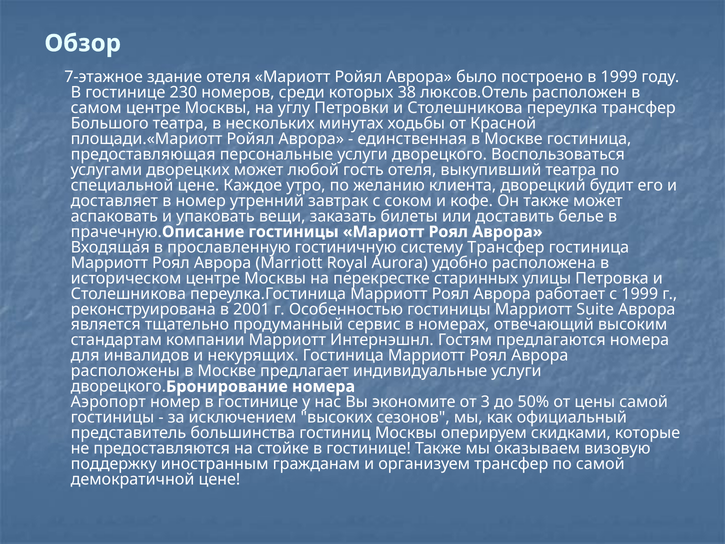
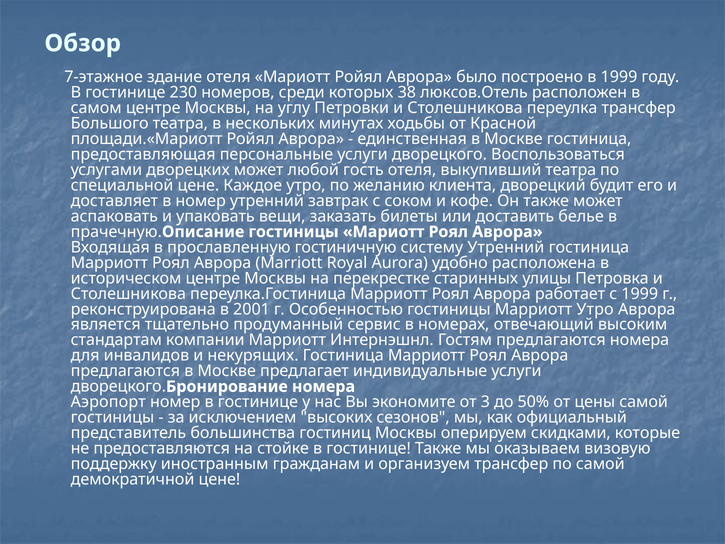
систему Трансфер: Трансфер -> Утренний
Марриотт Suite: Suite -> Утро
расположены at (125, 371): расположены -> предлагаются
